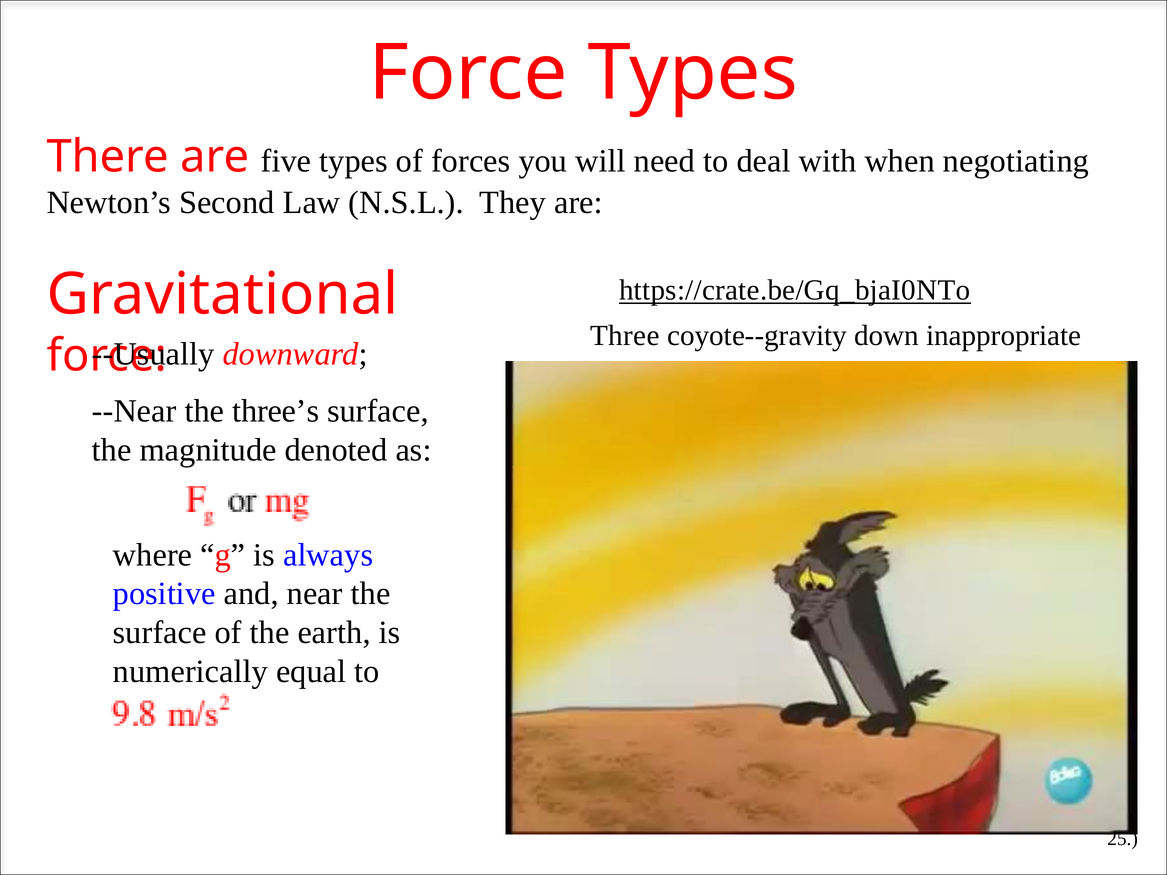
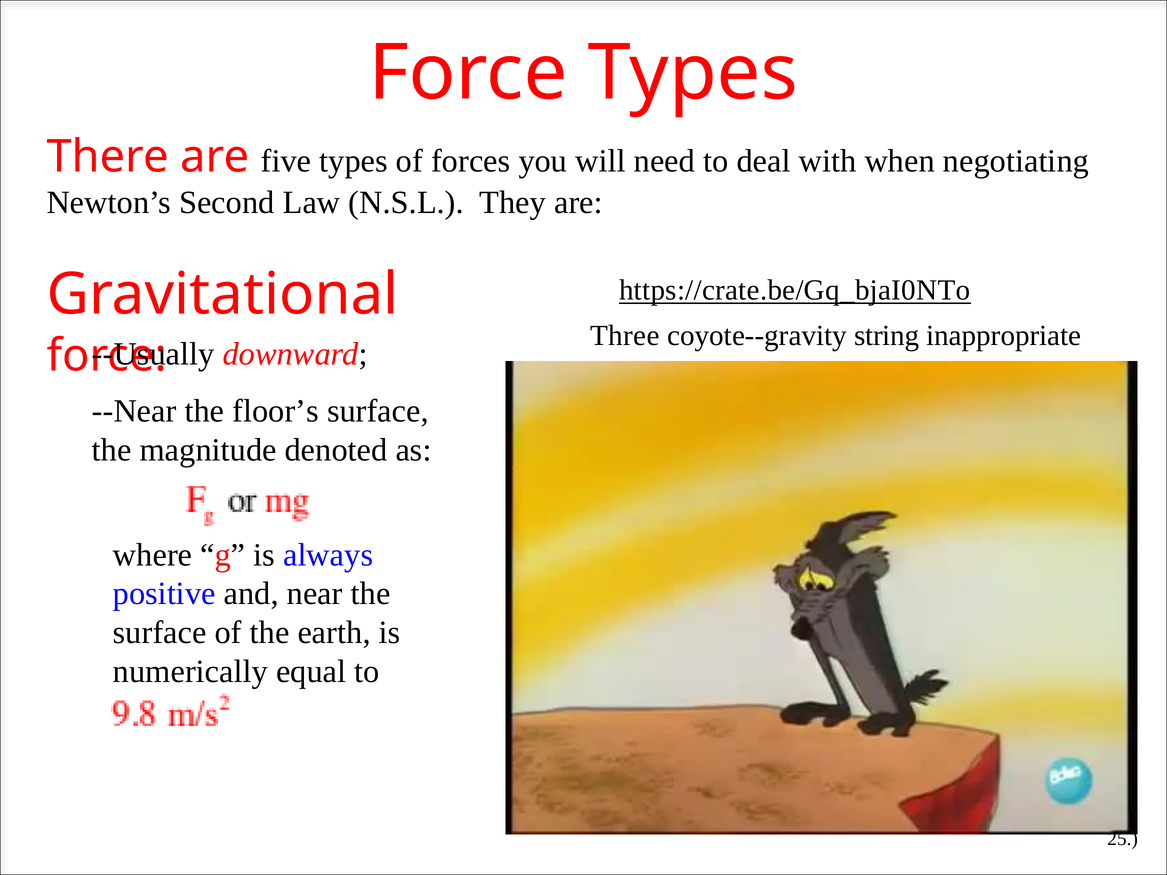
down: down -> string
three’s: three’s -> floor’s
